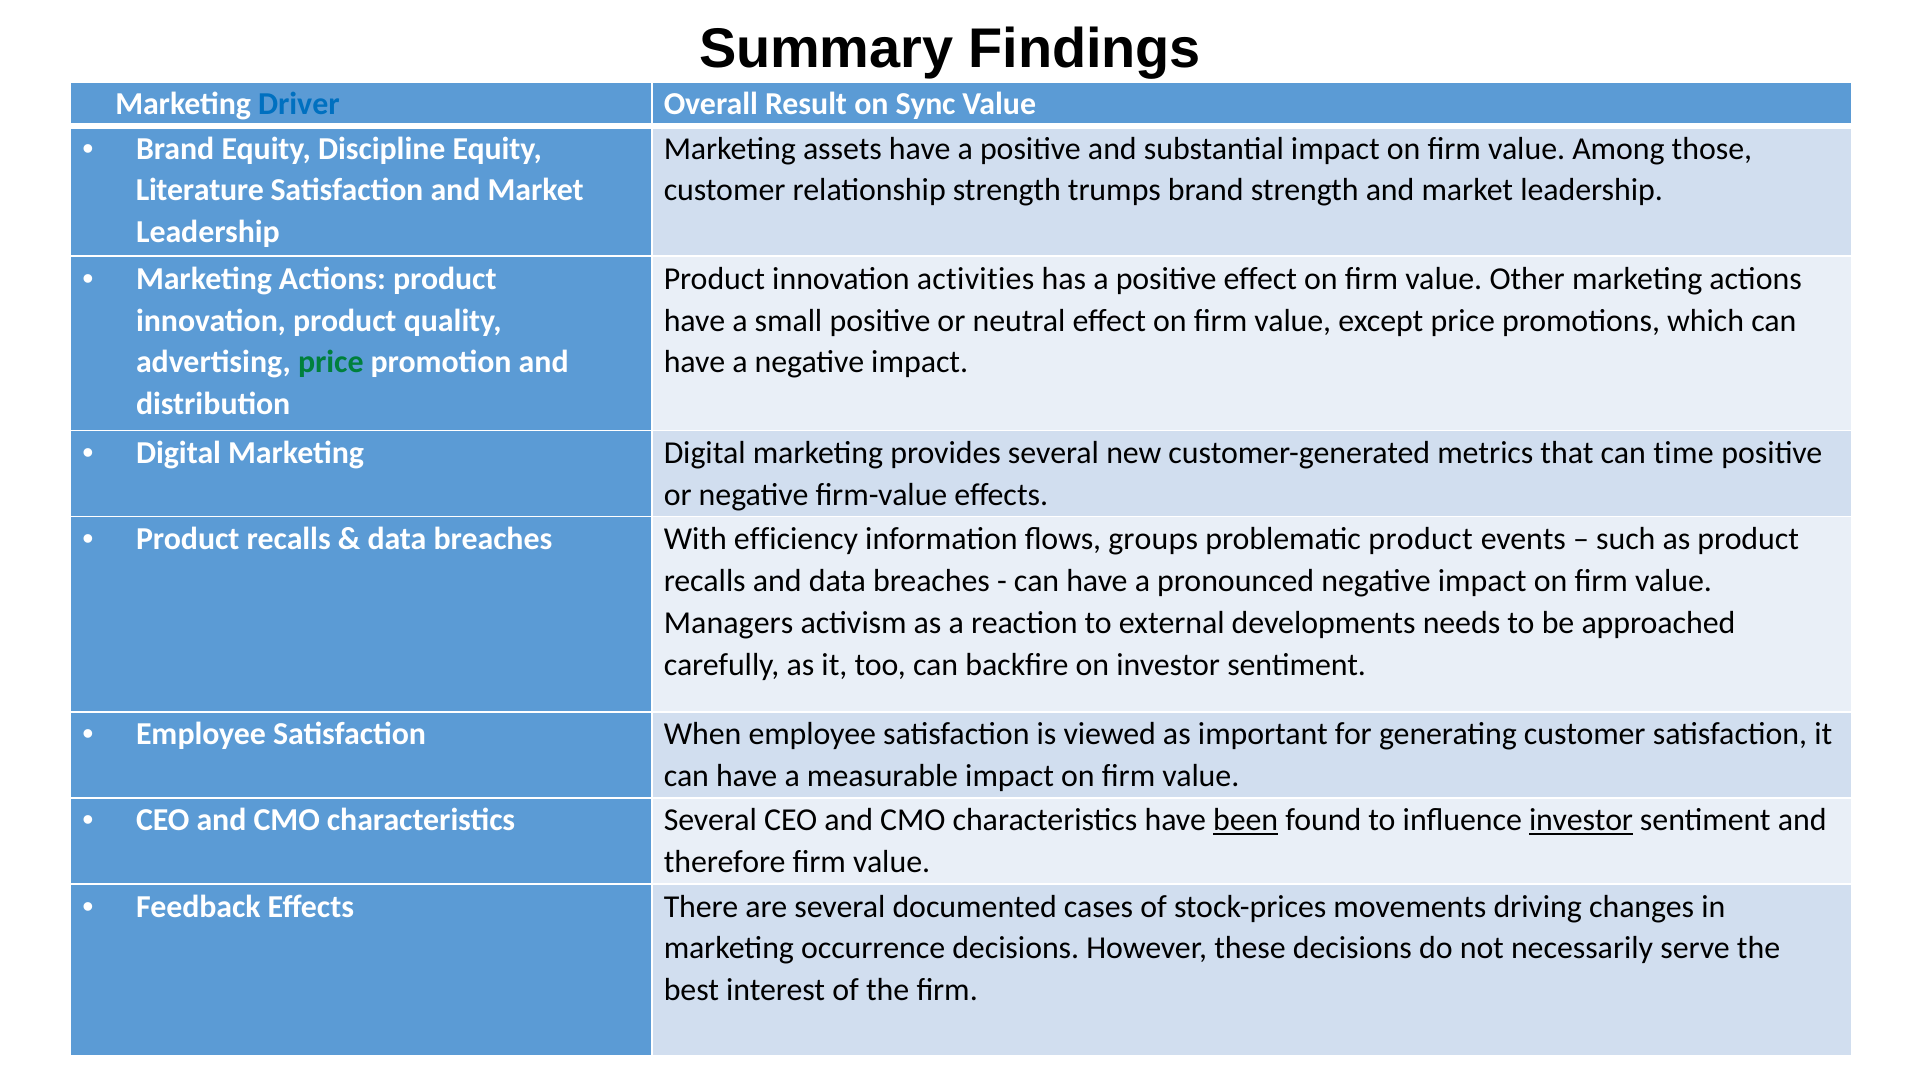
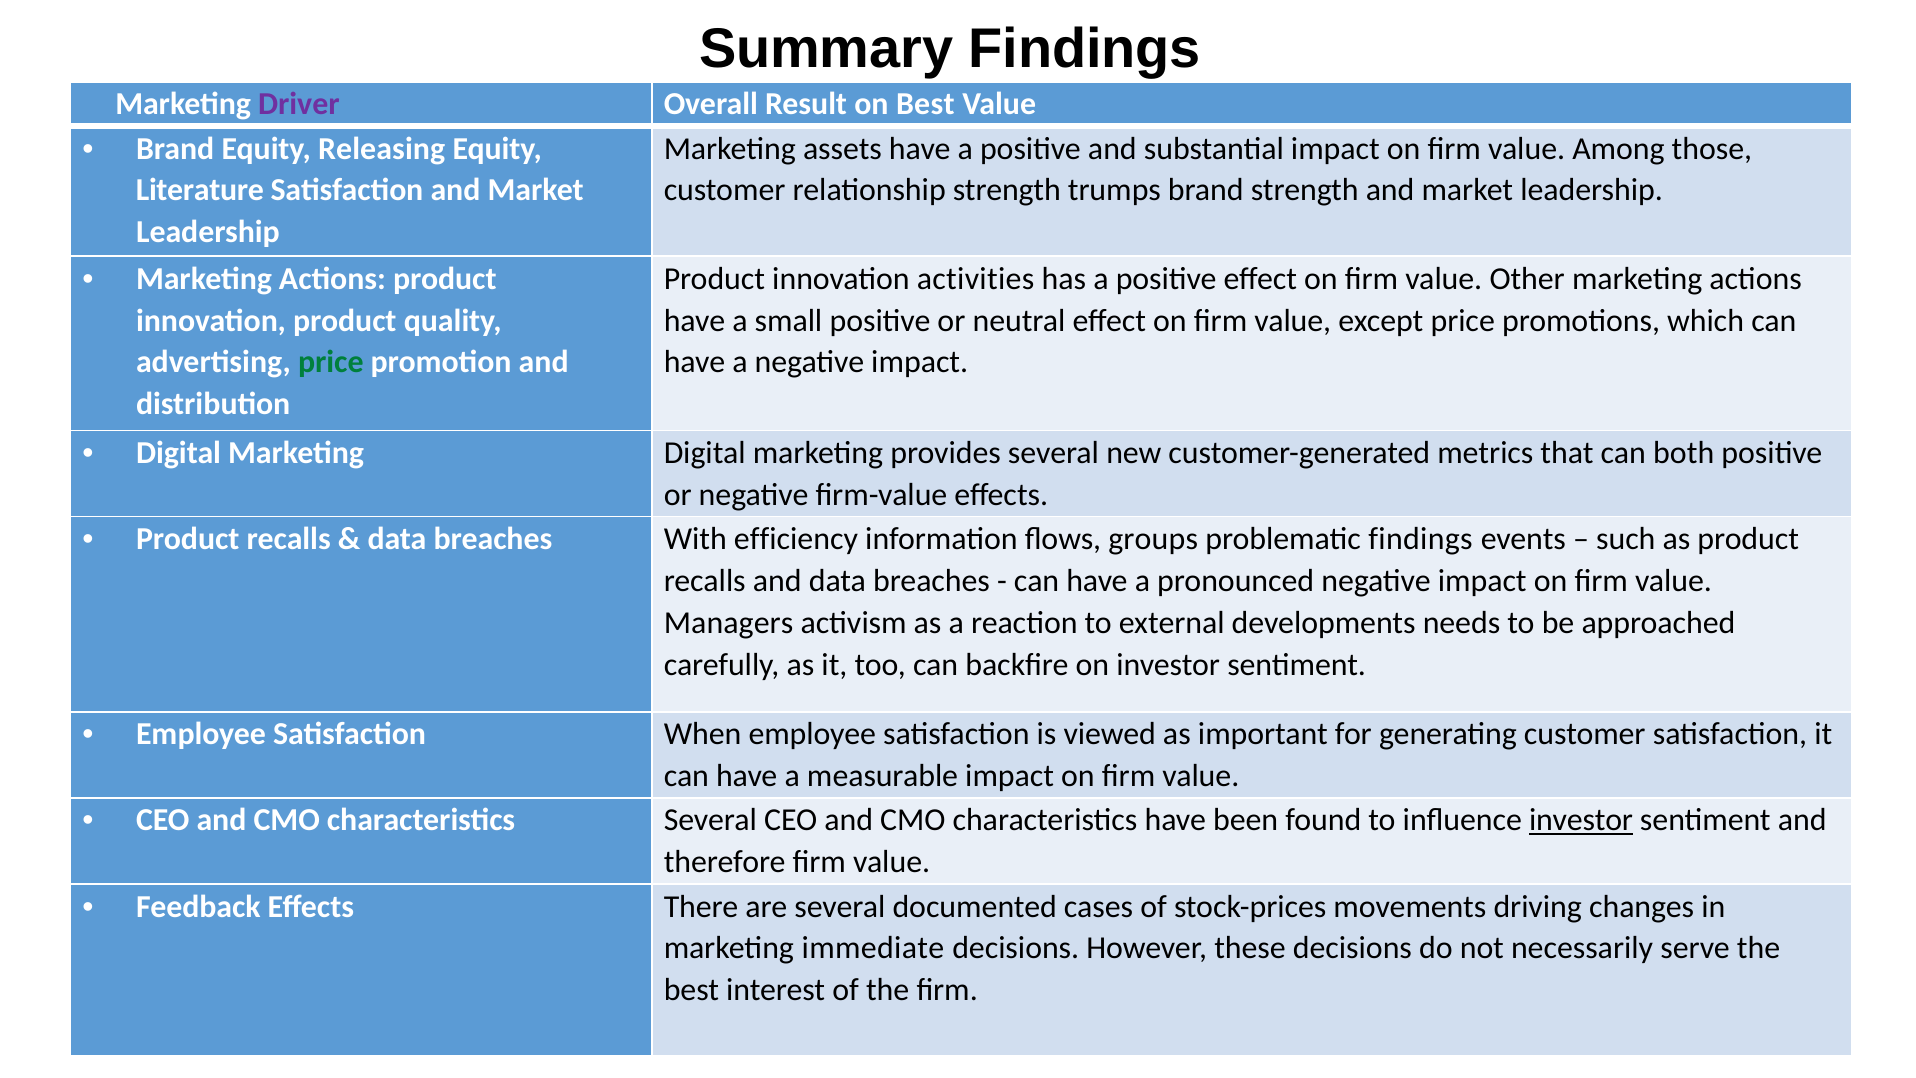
Driver colour: blue -> purple
on Sync: Sync -> Best
Discipline: Discipline -> Releasing
time: time -> both
problematic product: product -> findings
been underline: present -> none
occurrence: occurrence -> immediate
